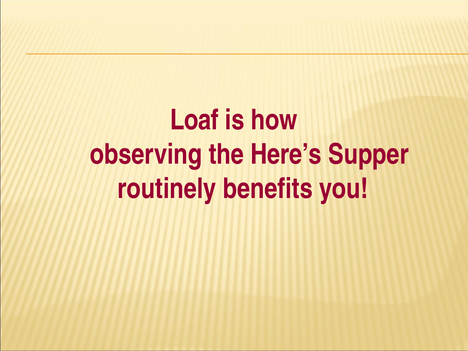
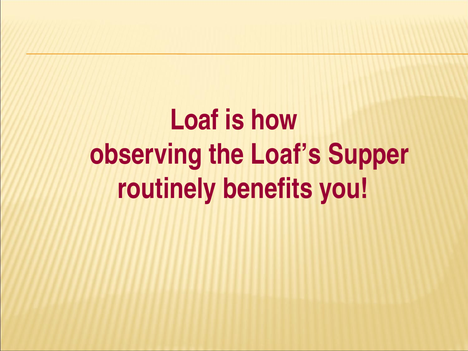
Here’s: Here’s -> Loaf’s
